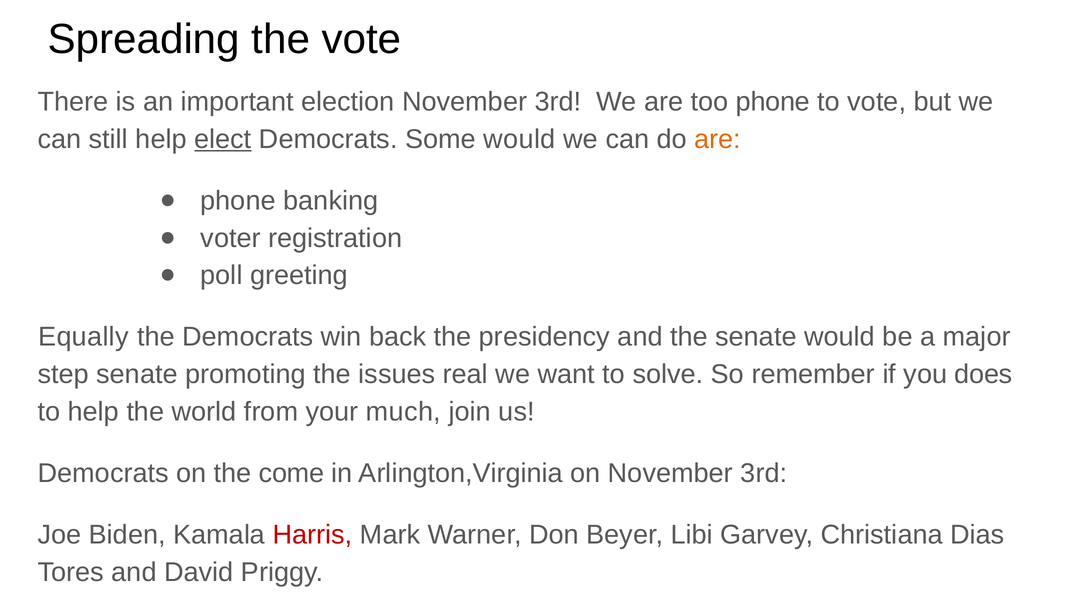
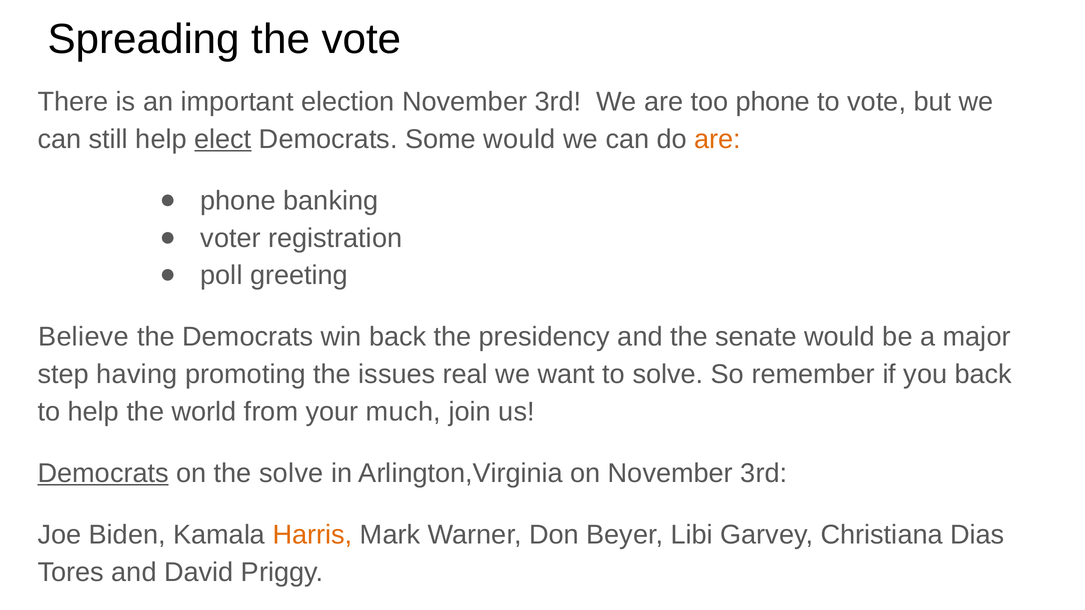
Equally: Equally -> Believe
step senate: senate -> having
you does: does -> back
Democrats at (103, 473) underline: none -> present
the come: come -> solve
Harris colour: red -> orange
